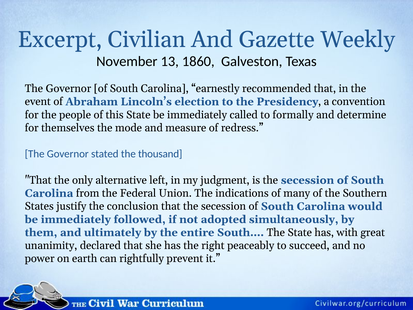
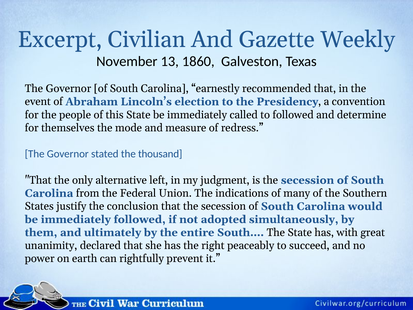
to formally: formally -> followed
